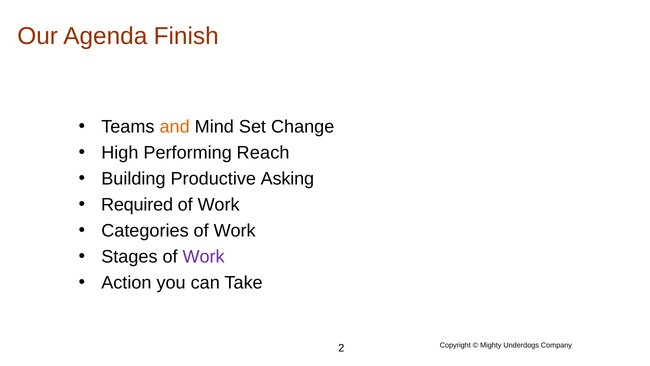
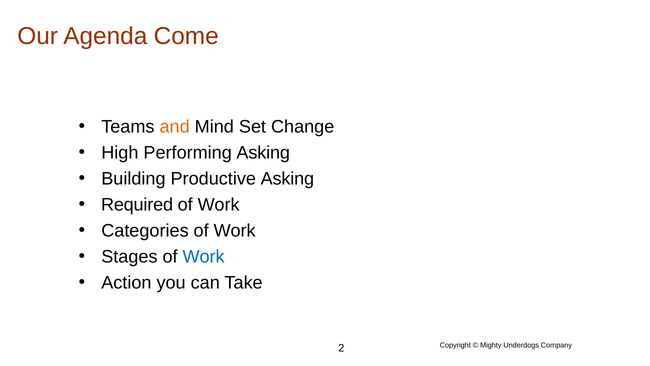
Finish: Finish -> Come
Performing Reach: Reach -> Asking
Work at (204, 257) colour: purple -> blue
